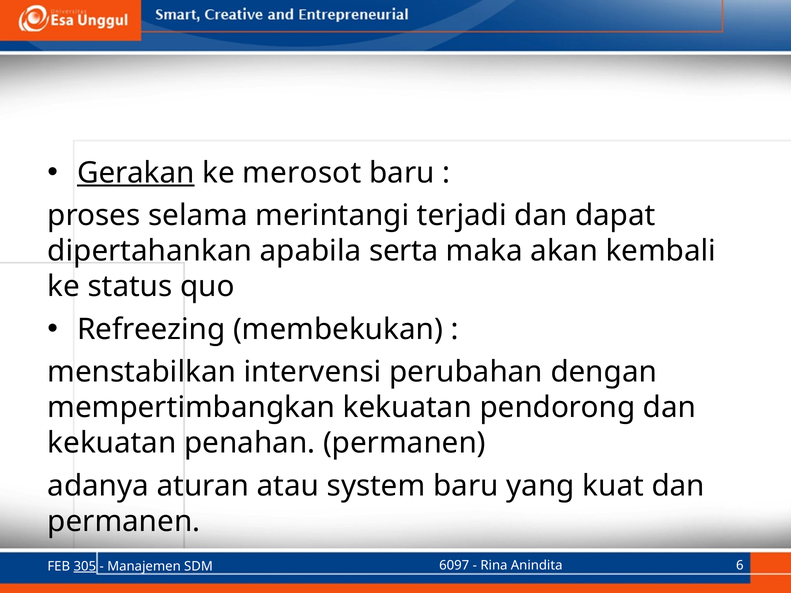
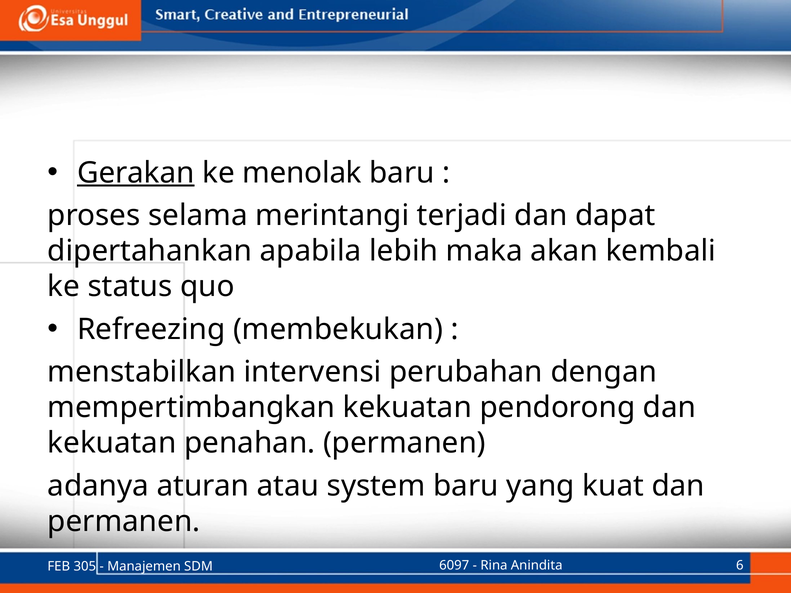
merosot: merosot -> menolak
serta: serta -> lebih
305 underline: present -> none
